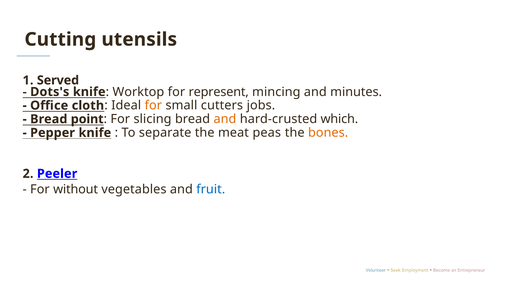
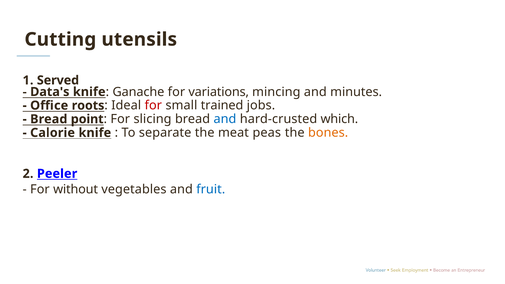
Dots's: Dots's -> Data's
Worktop: Worktop -> Ganache
represent: represent -> variations
cloth: cloth -> roots
for at (153, 106) colour: orange -> red
cutters: cutters -> trained
and at (225, 119) colour: orange -> blue
Pepper: Pepper -> Calorie
